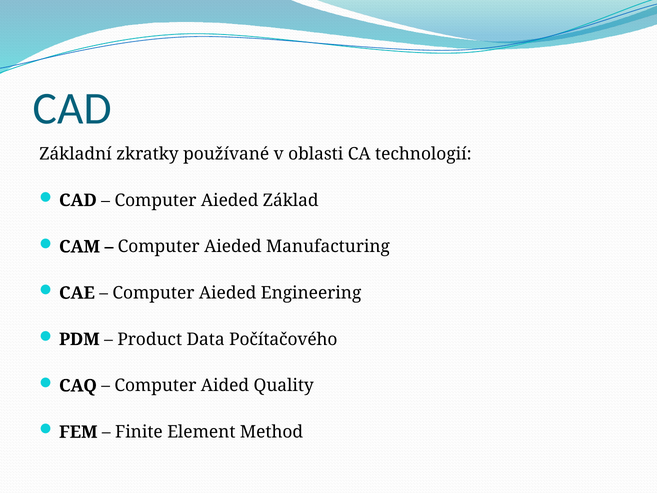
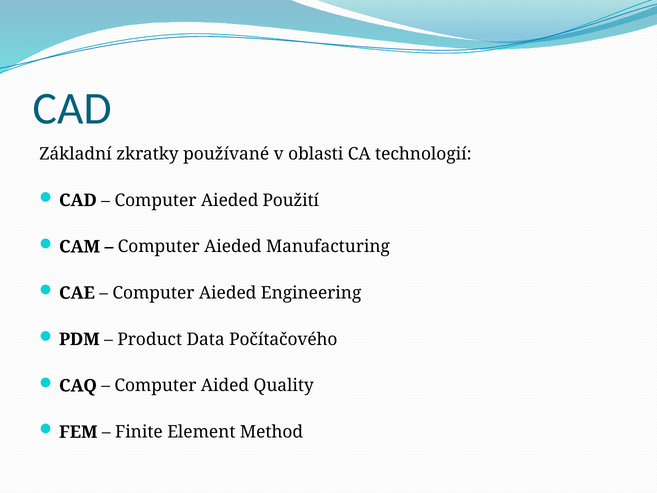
Základ: Základ -> Použití
